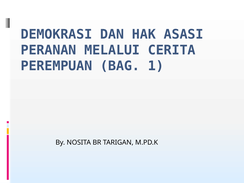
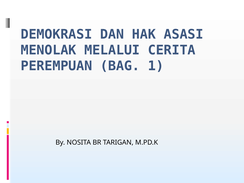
PERANAN: PERANAN -> MENOLAK
